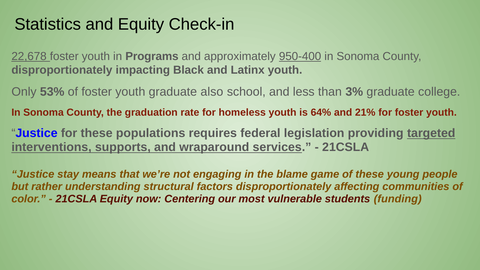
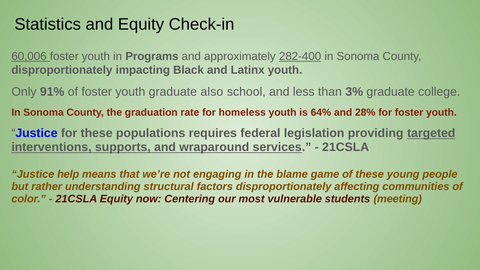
22,678: 22,678 -> 60,006
950-400: 950-400 -> 282-400
53%: 53% -> 91%
21%: 21% -> 28%
stay: stay -> help
funding: funding -> meeting
